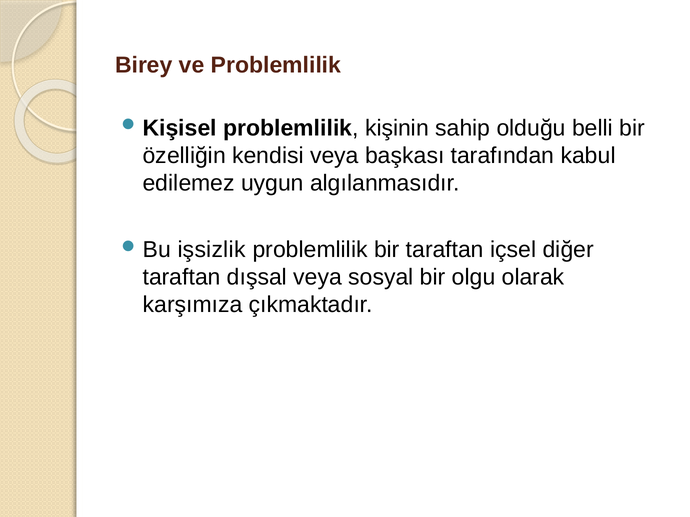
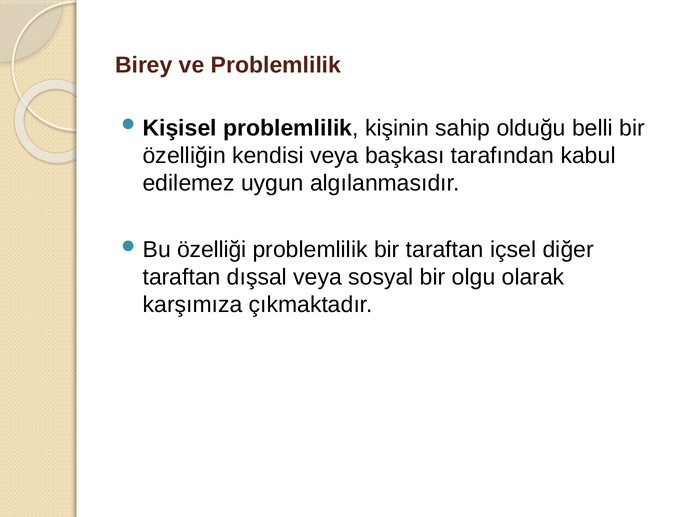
işsizlik: işsizlik -> özelliği
